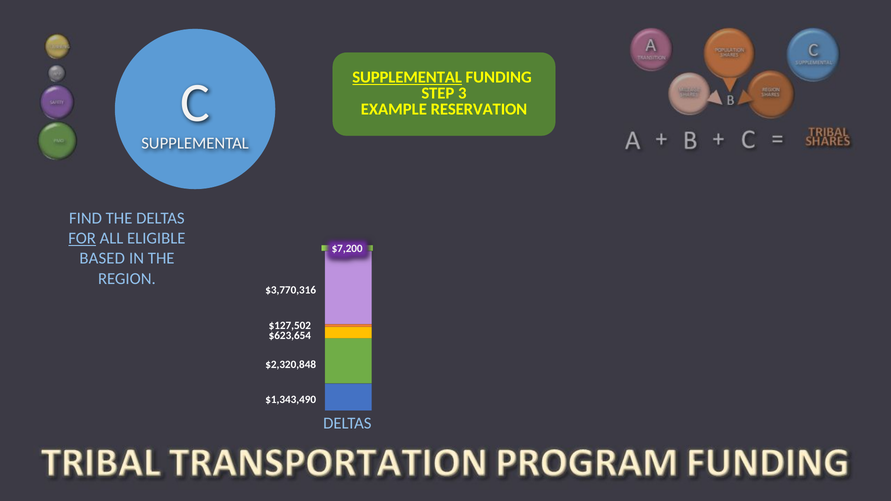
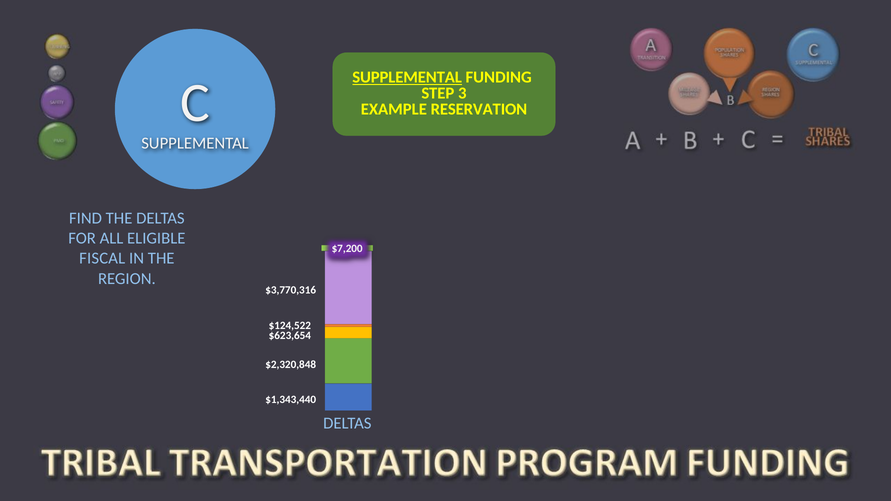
FOR underline: present -> none
BASED: BASED -> FISCAL
$127,502: $127,502 -> $124,522
$1,343,490: $1,343,490 -> $1,343,440
